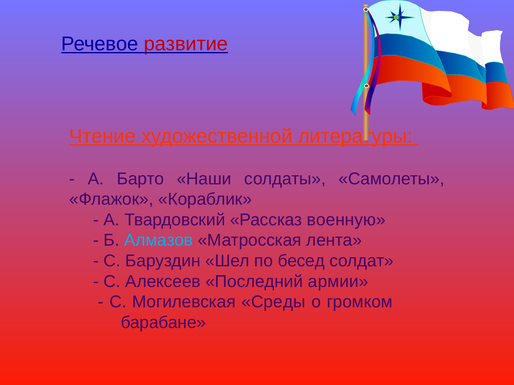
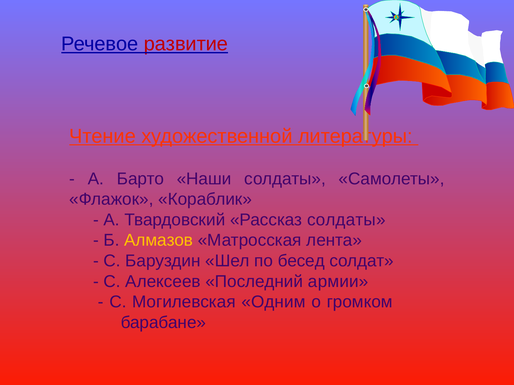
Рассказ военную: военную -> солдаты
Алмазов colour: light blue -> yellow
Среды: Среды -> Одним
